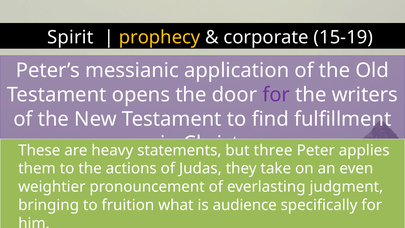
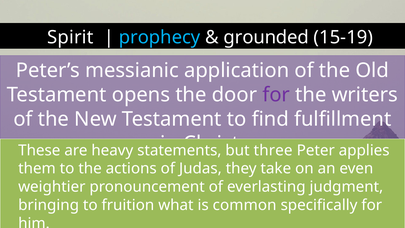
prophecy colour: yellow -> light blue
corporate: corporate -> grounded
audience: audience -> common
